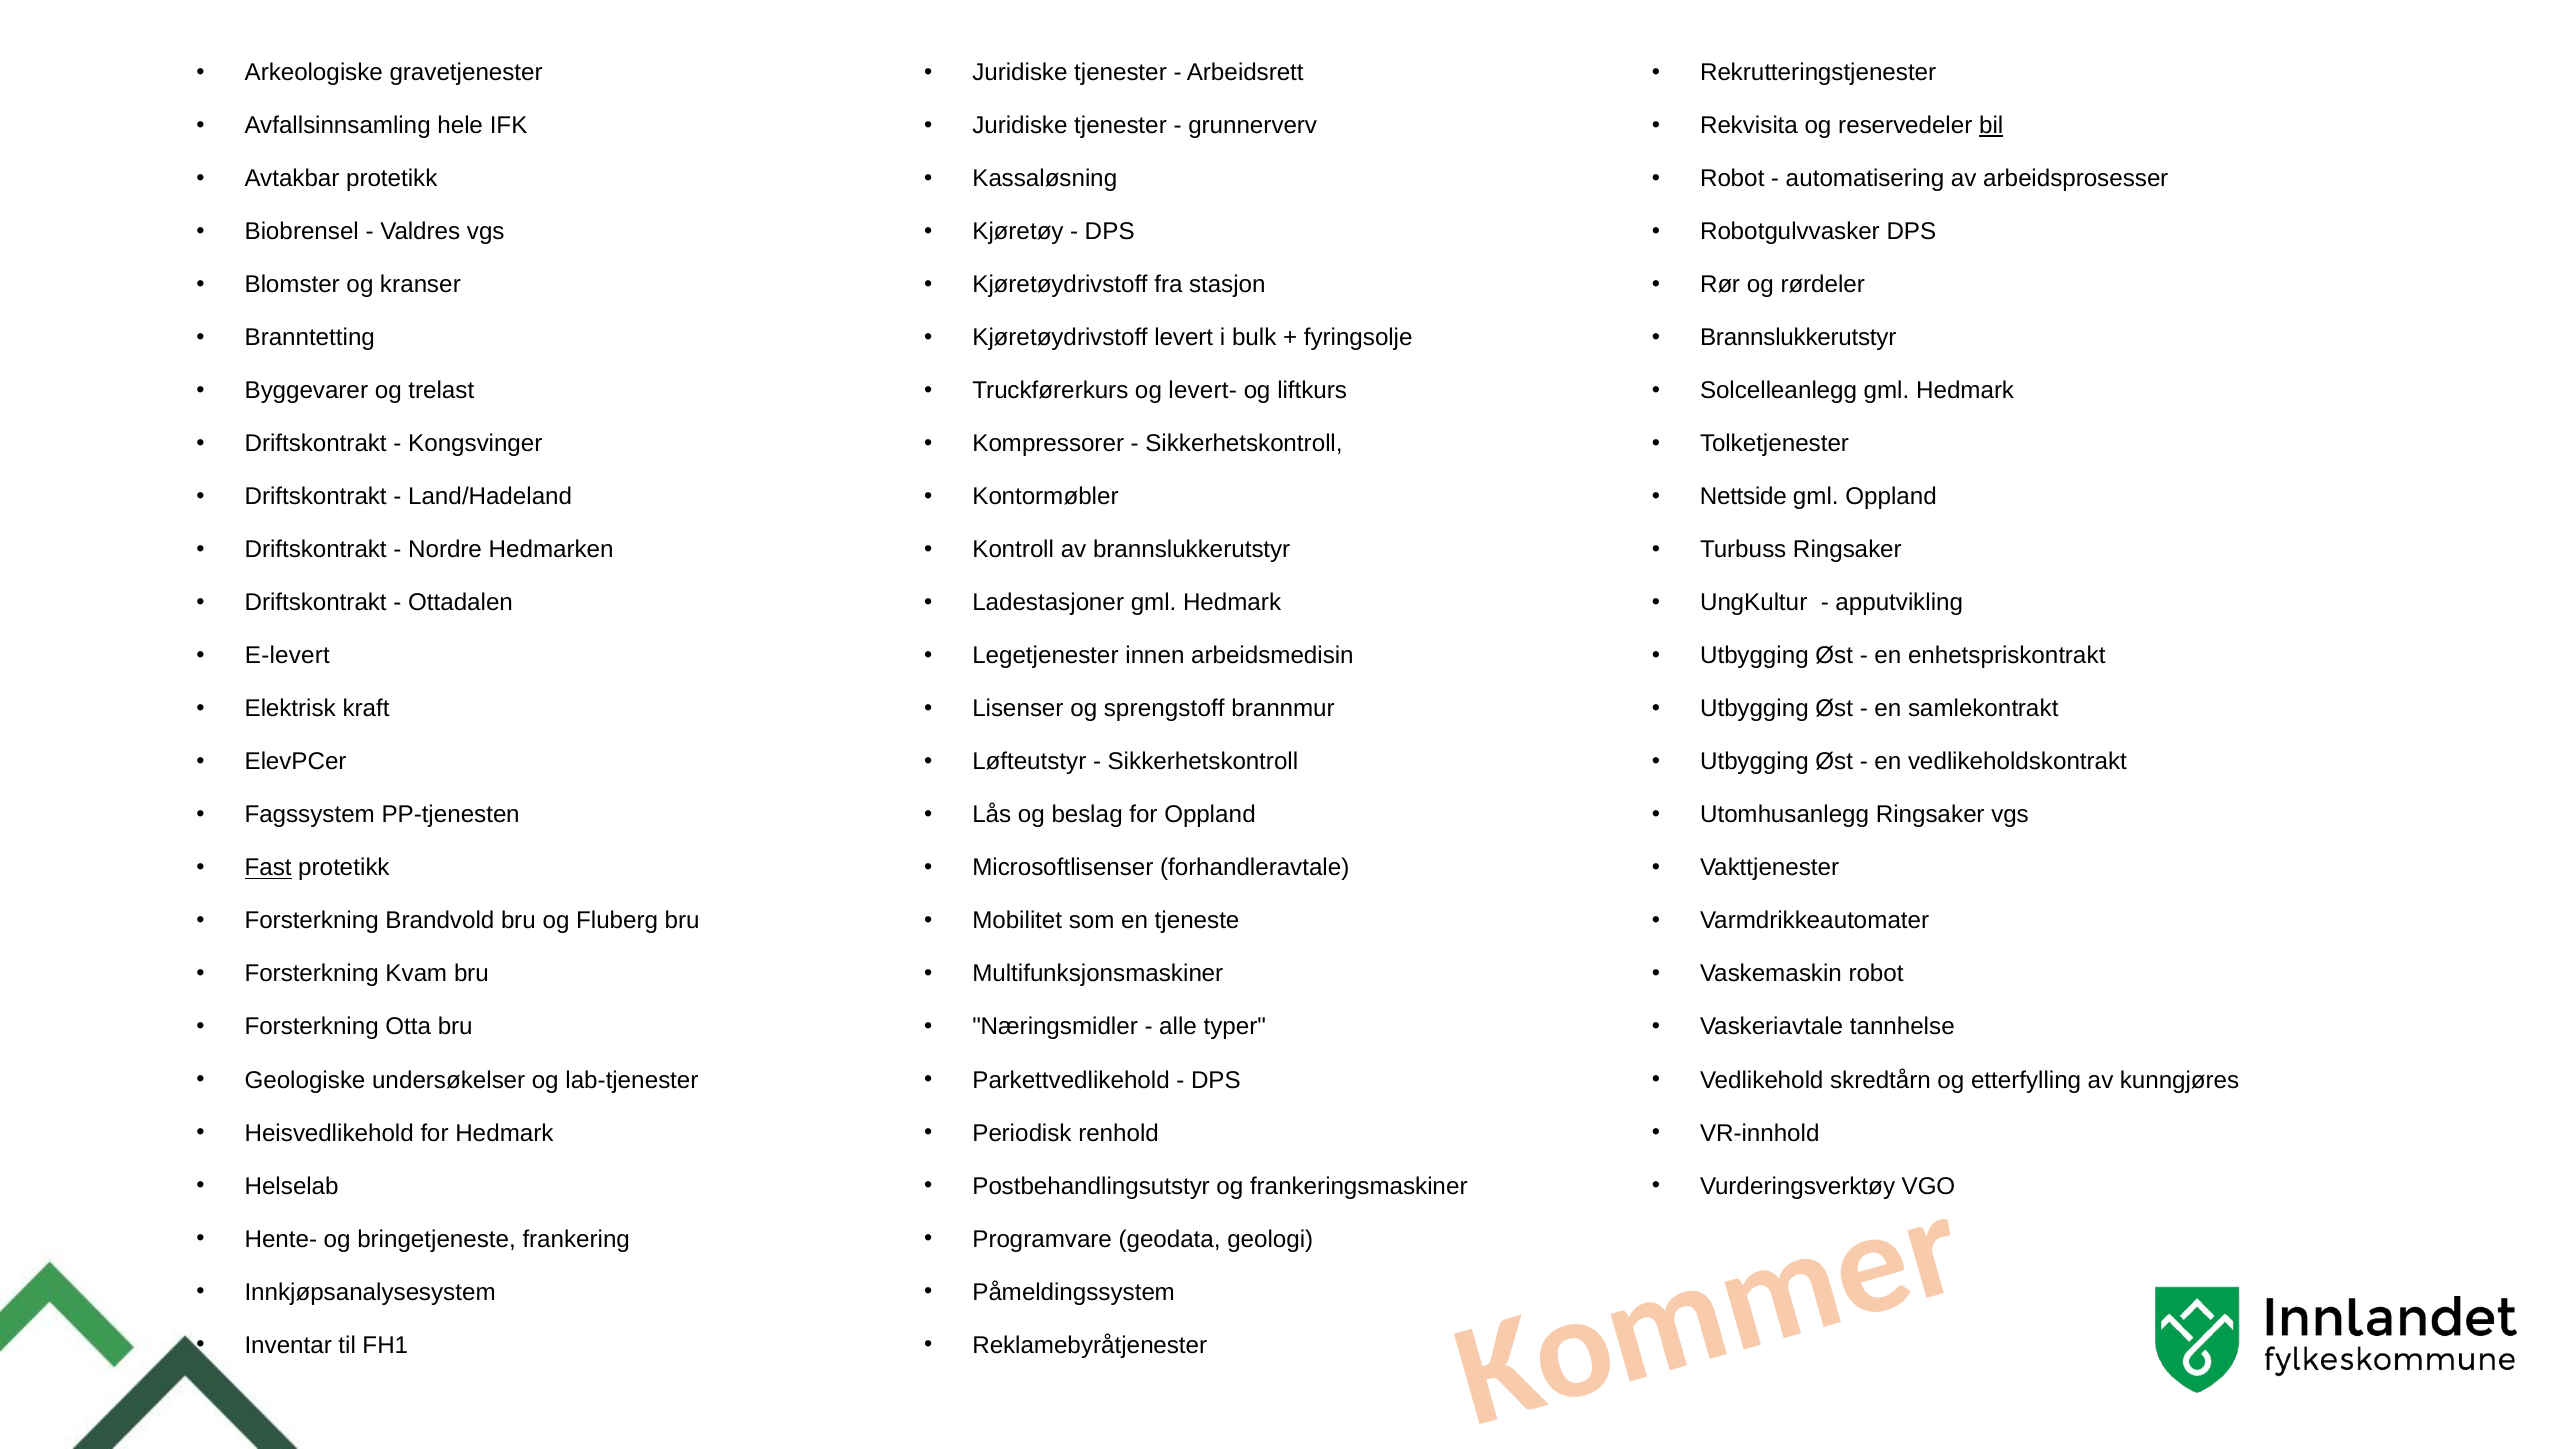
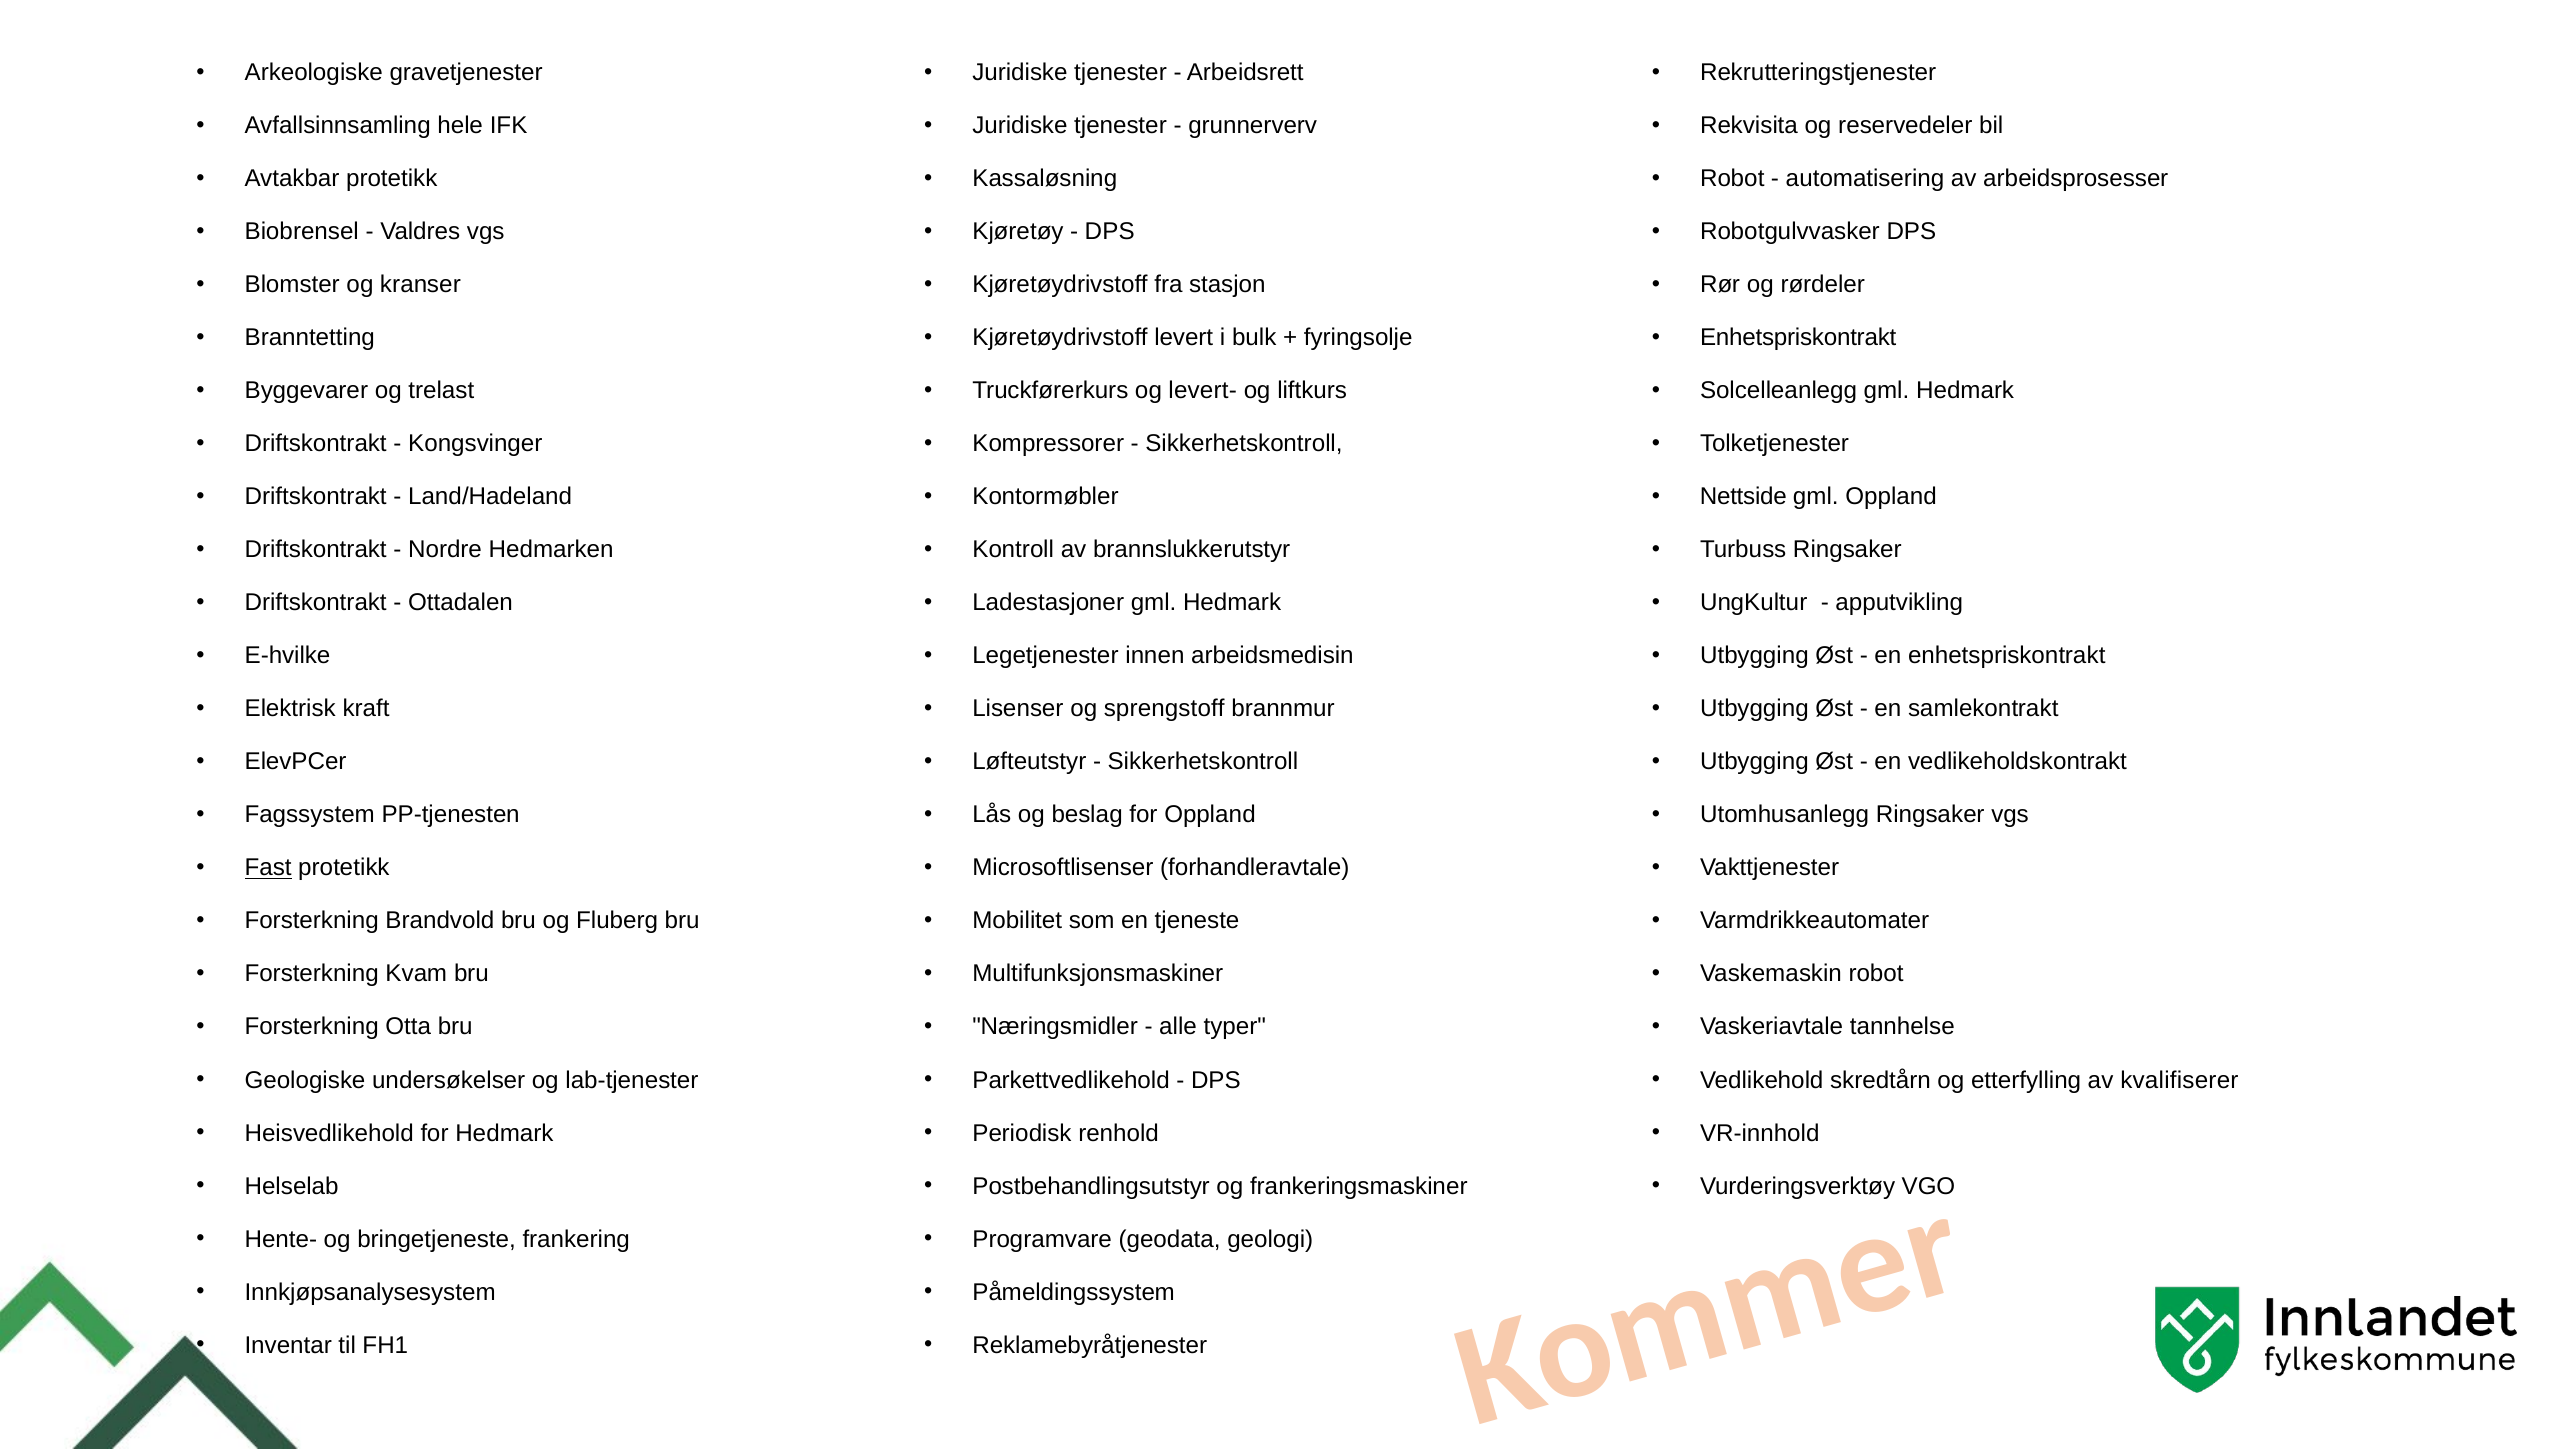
bil underline: present -> none
Brannslukkerutstyr at (1798, 338): Brannslukkerutstyr -> Enhetspriskontrakt
E-levert: E-levert -> E-hvilke
kunngjøres: kunngjøres -> kvalifiserer
